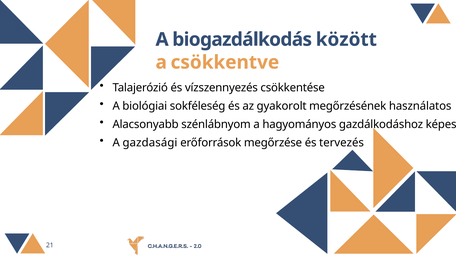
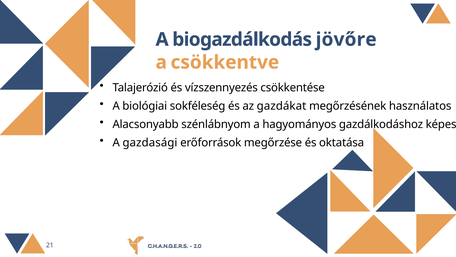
között: között -> jövőre
gyakorolt: gyakorolt -> gazdákat
tervezés: tervezés -> oktatása
